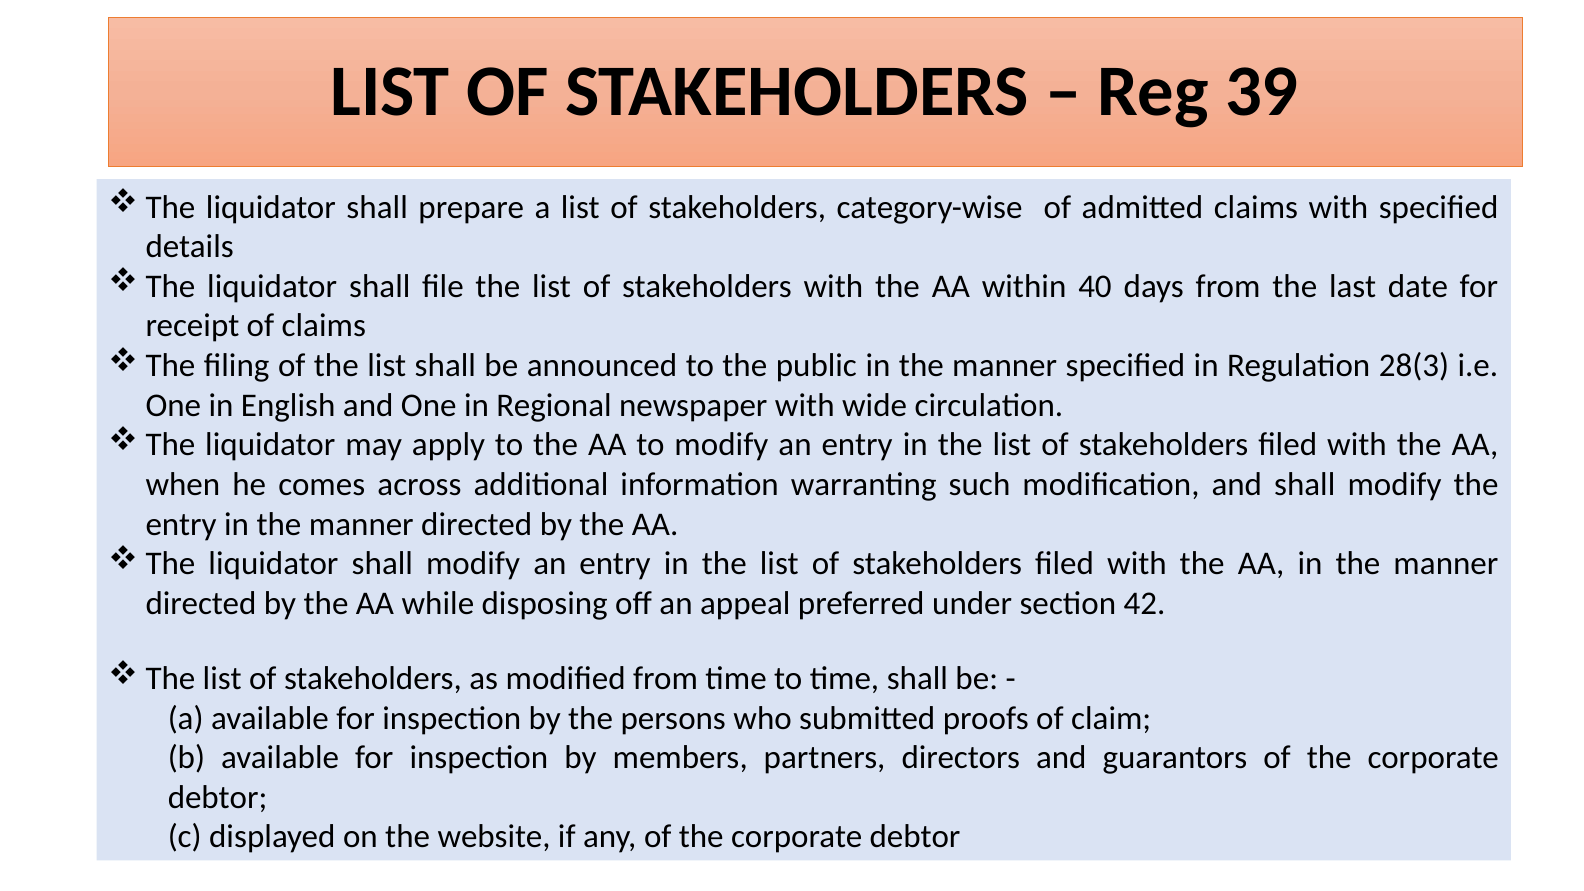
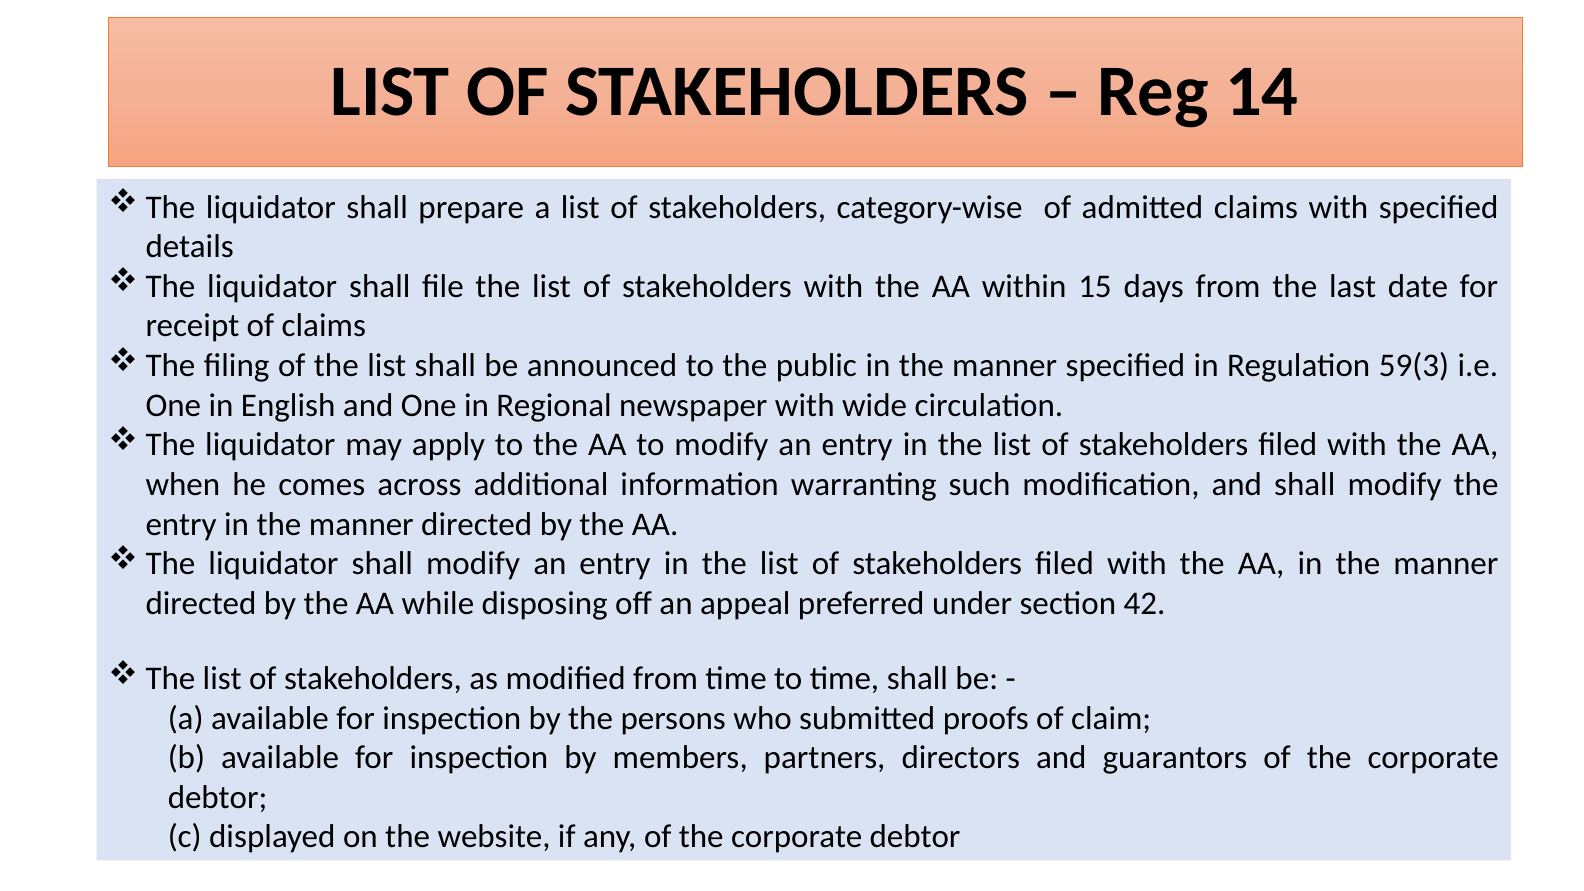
39: 39 -> 14
40: 40 -> 15
28(3: 28(3 -> 59(3
